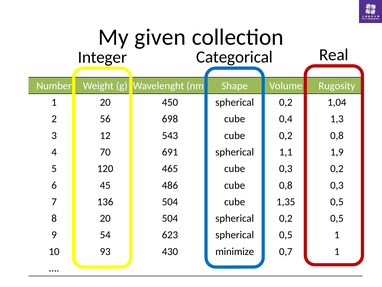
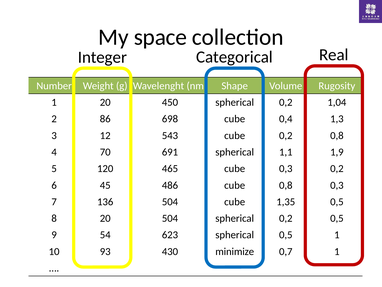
given: given -> space
56: 56 -> 86
